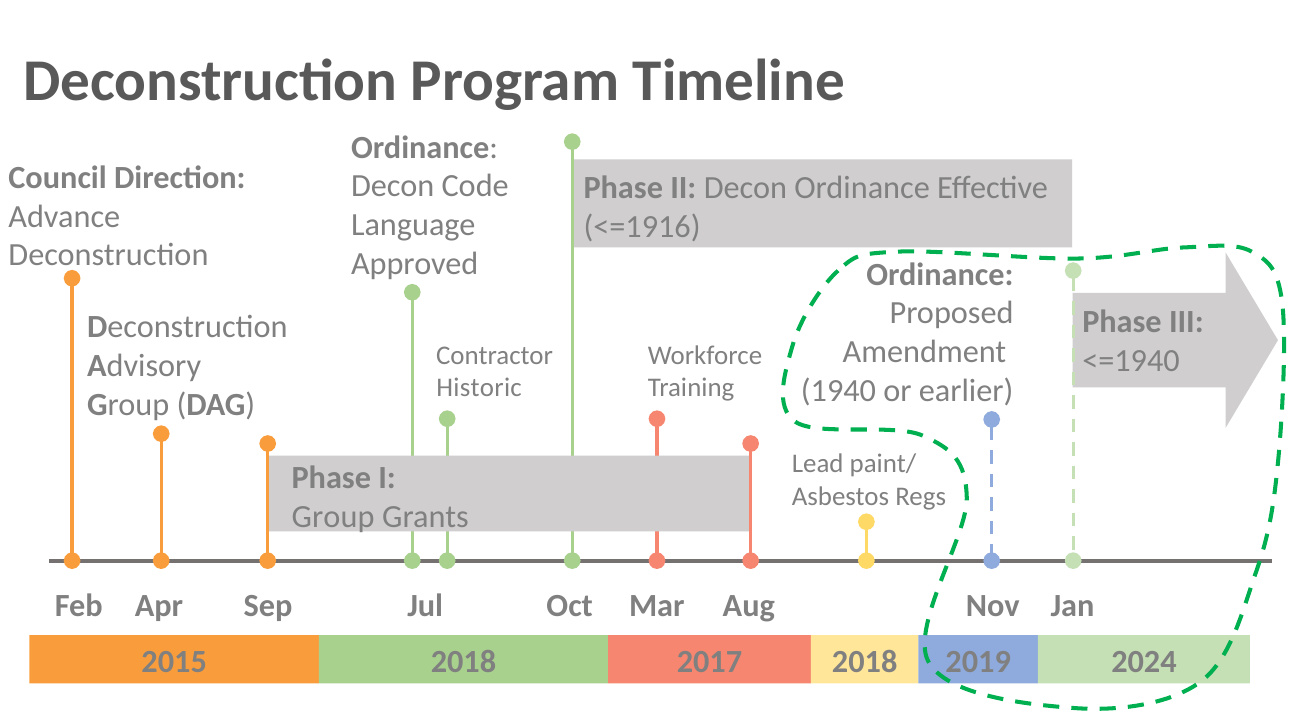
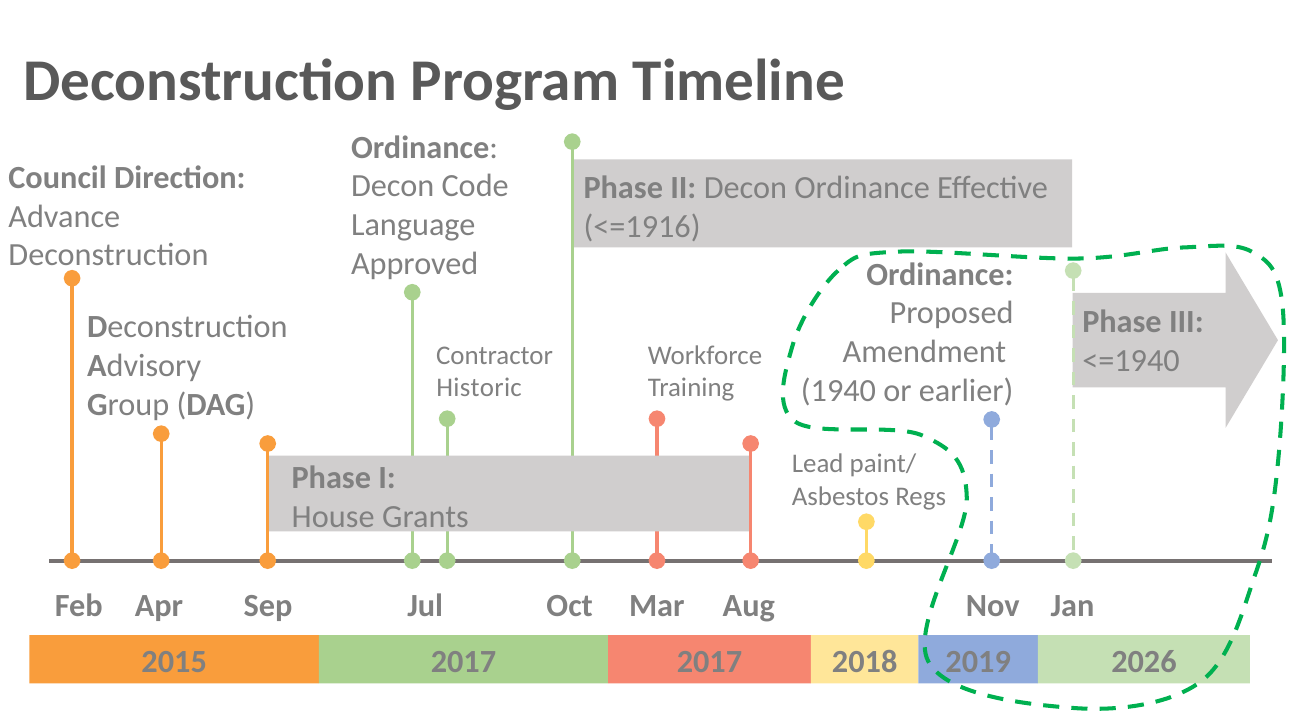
Group at (333, 517): Group -> House
2018 at (463, 662): 2018 -> 2017
2024: 2024 -> 2026
